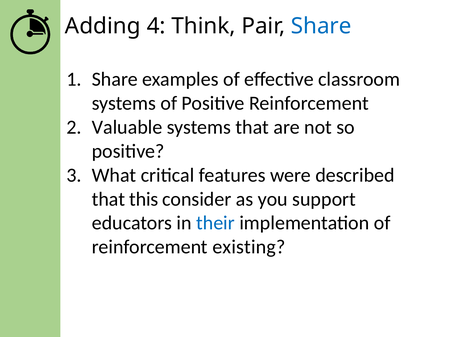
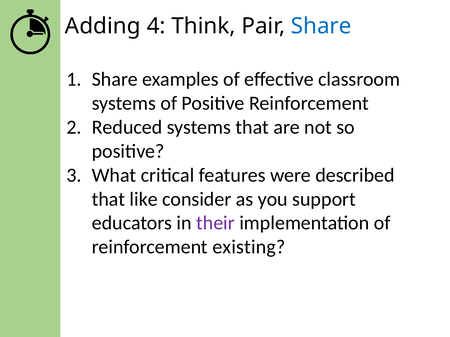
Valuable: Valuable -> Reduced
this: this -> like
their colour: blue -> purple
